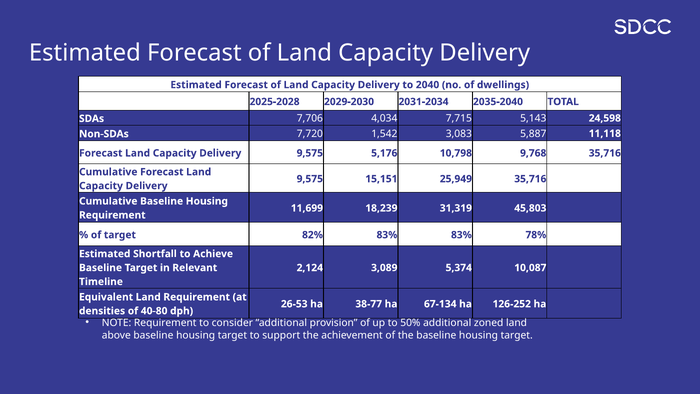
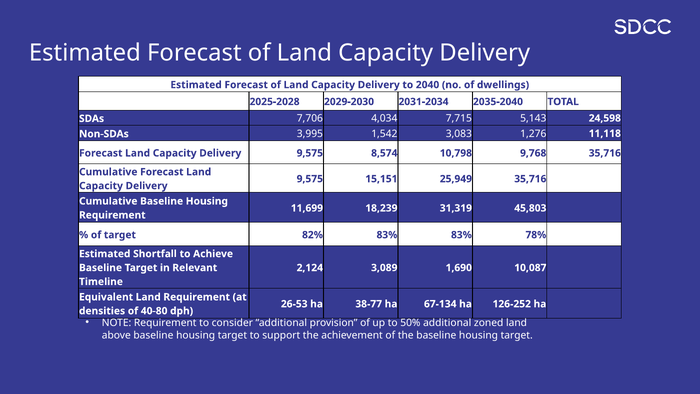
7,720: 7,720 -> 3,995
5,887: 5,887 -> 1,276
5,176: 5,176 -> 8,574
5,374: 5,374 -> 1,690
